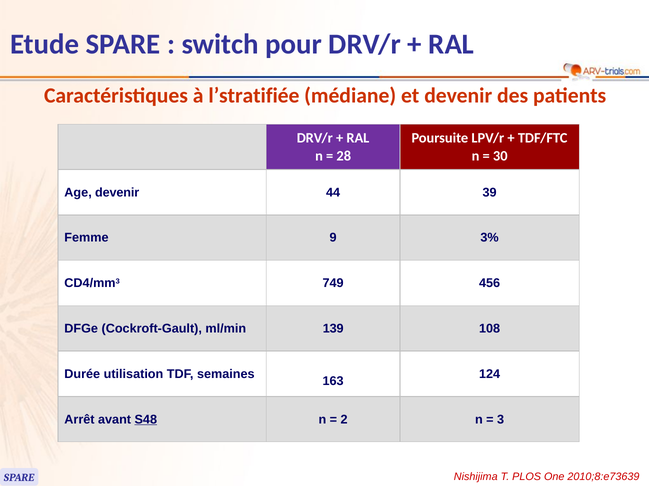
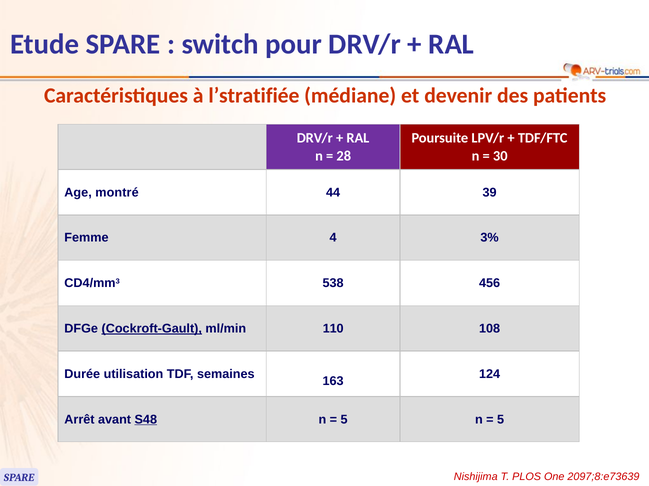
Age devenir: devenir -> montré
9: 9 -> 4
749: 749 -> 538
Cockroft-Gault underline: none -> present
139: 139 -> 110
2 at (344, 420): 2 -> 5
3 at (501, 420): 3 -> 5
2010;8:e73639: 2010;8:e73639 -> 2097;8:e73639
